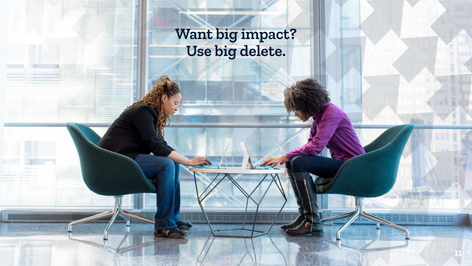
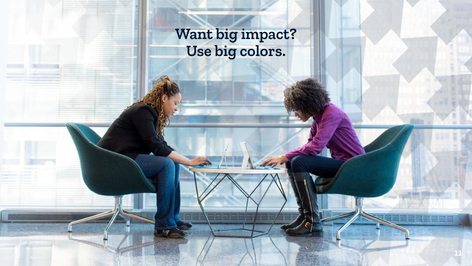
delete: delete -> colors
